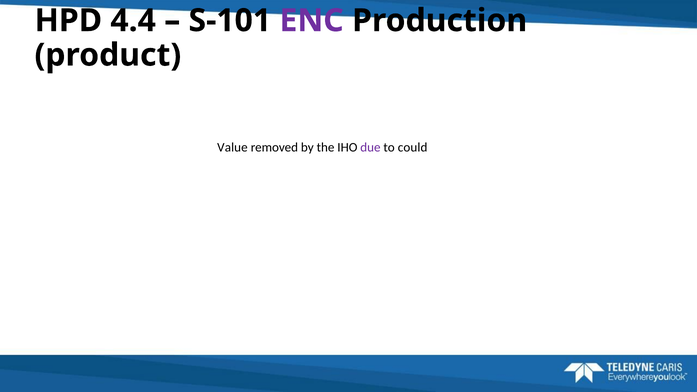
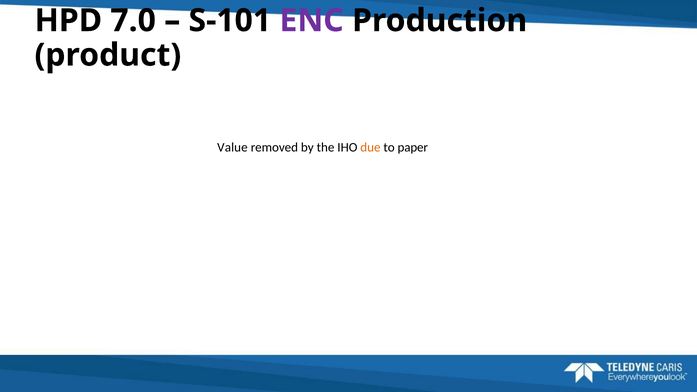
4.4: 4.4 -> 7.0
due colour: purple -> orange
could: could -> paper
